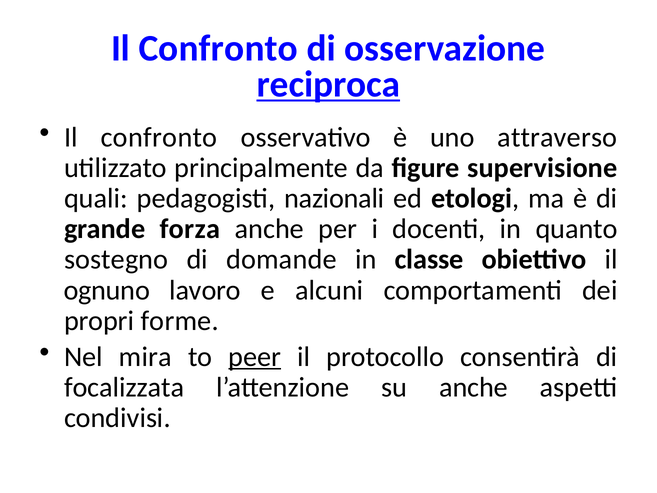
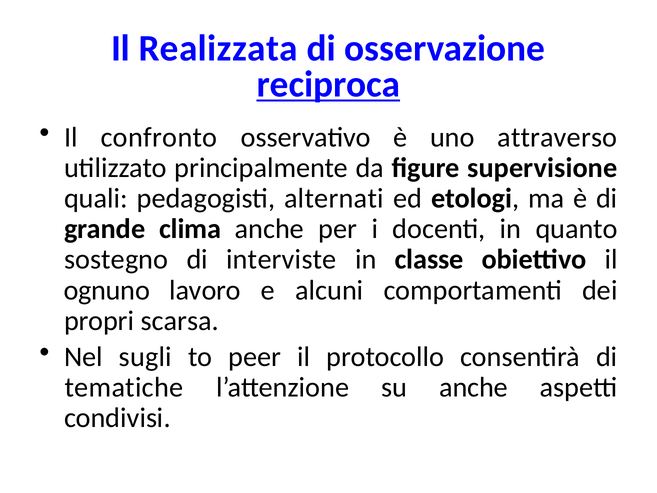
Confronto at (218, 48): Confronto -> Realizzata
nazionali: nazionali -> alternati
forza: forza -> clima
domande: domande -> interviste
forme: forme -> scarsa
mira: mira -> sugli
peer underline: present -> none
focalizzata: focalizzata -> tematiche
